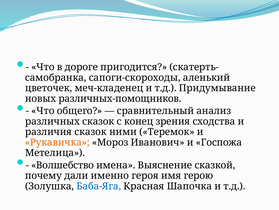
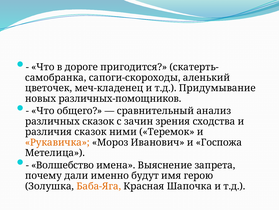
конец: конец -> зачин
сказкой: сказкой -> запрета
героя: героя -> будут
Баба-Яга colour: blue -> orange
